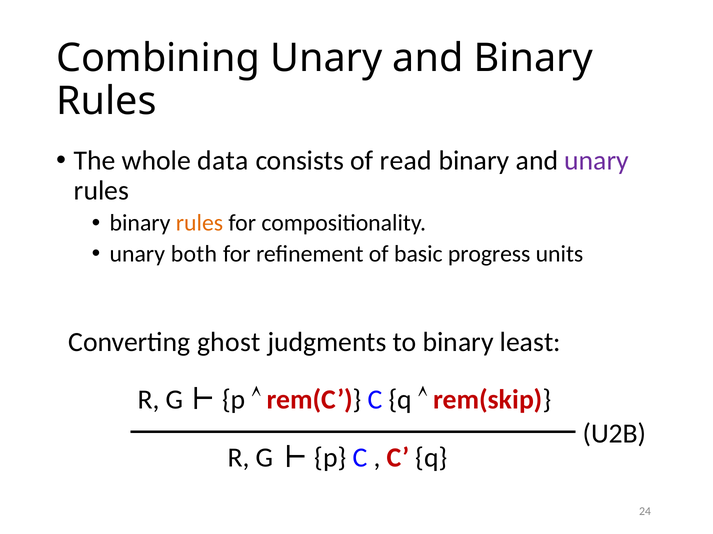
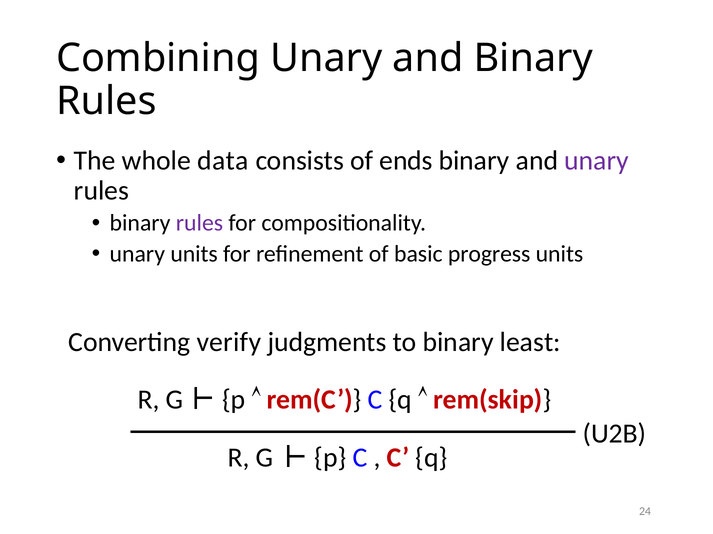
read: read -> ends
rules at (199, 223) colour: orange -> purple
unary both: both -> units
ghost: ghost -> verify
